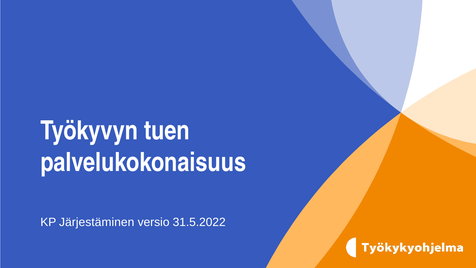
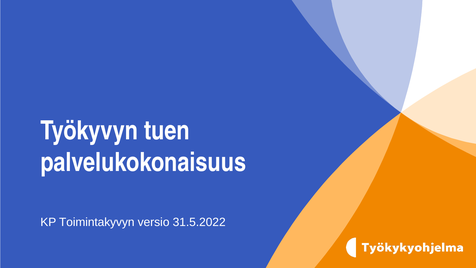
Järjestäminen: Järjestäminen -> Toimintakyvyn
